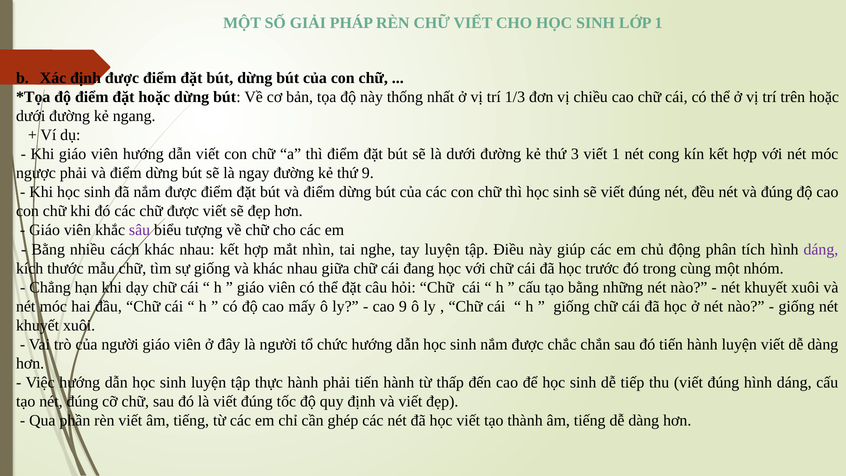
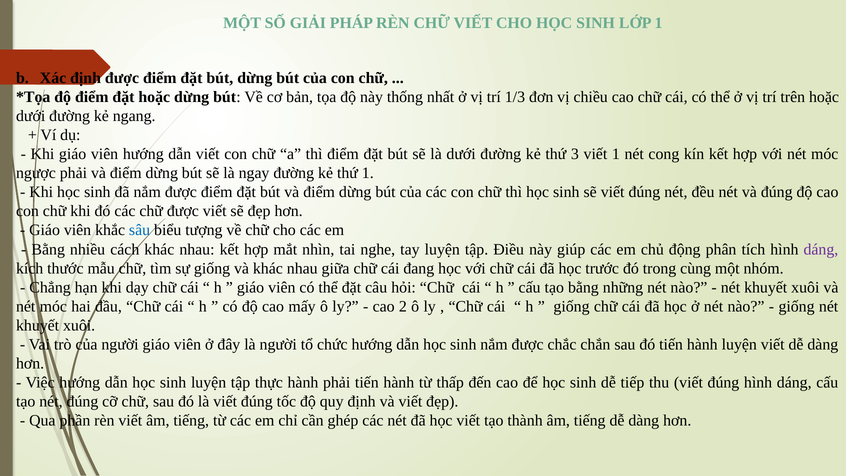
thứ 9: 9 -> 1
sâu colour: purple -> blue
cao 9: 9 -> 2
